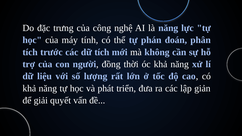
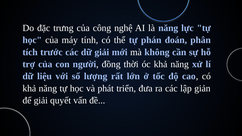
dữ tích: tích -> giải
